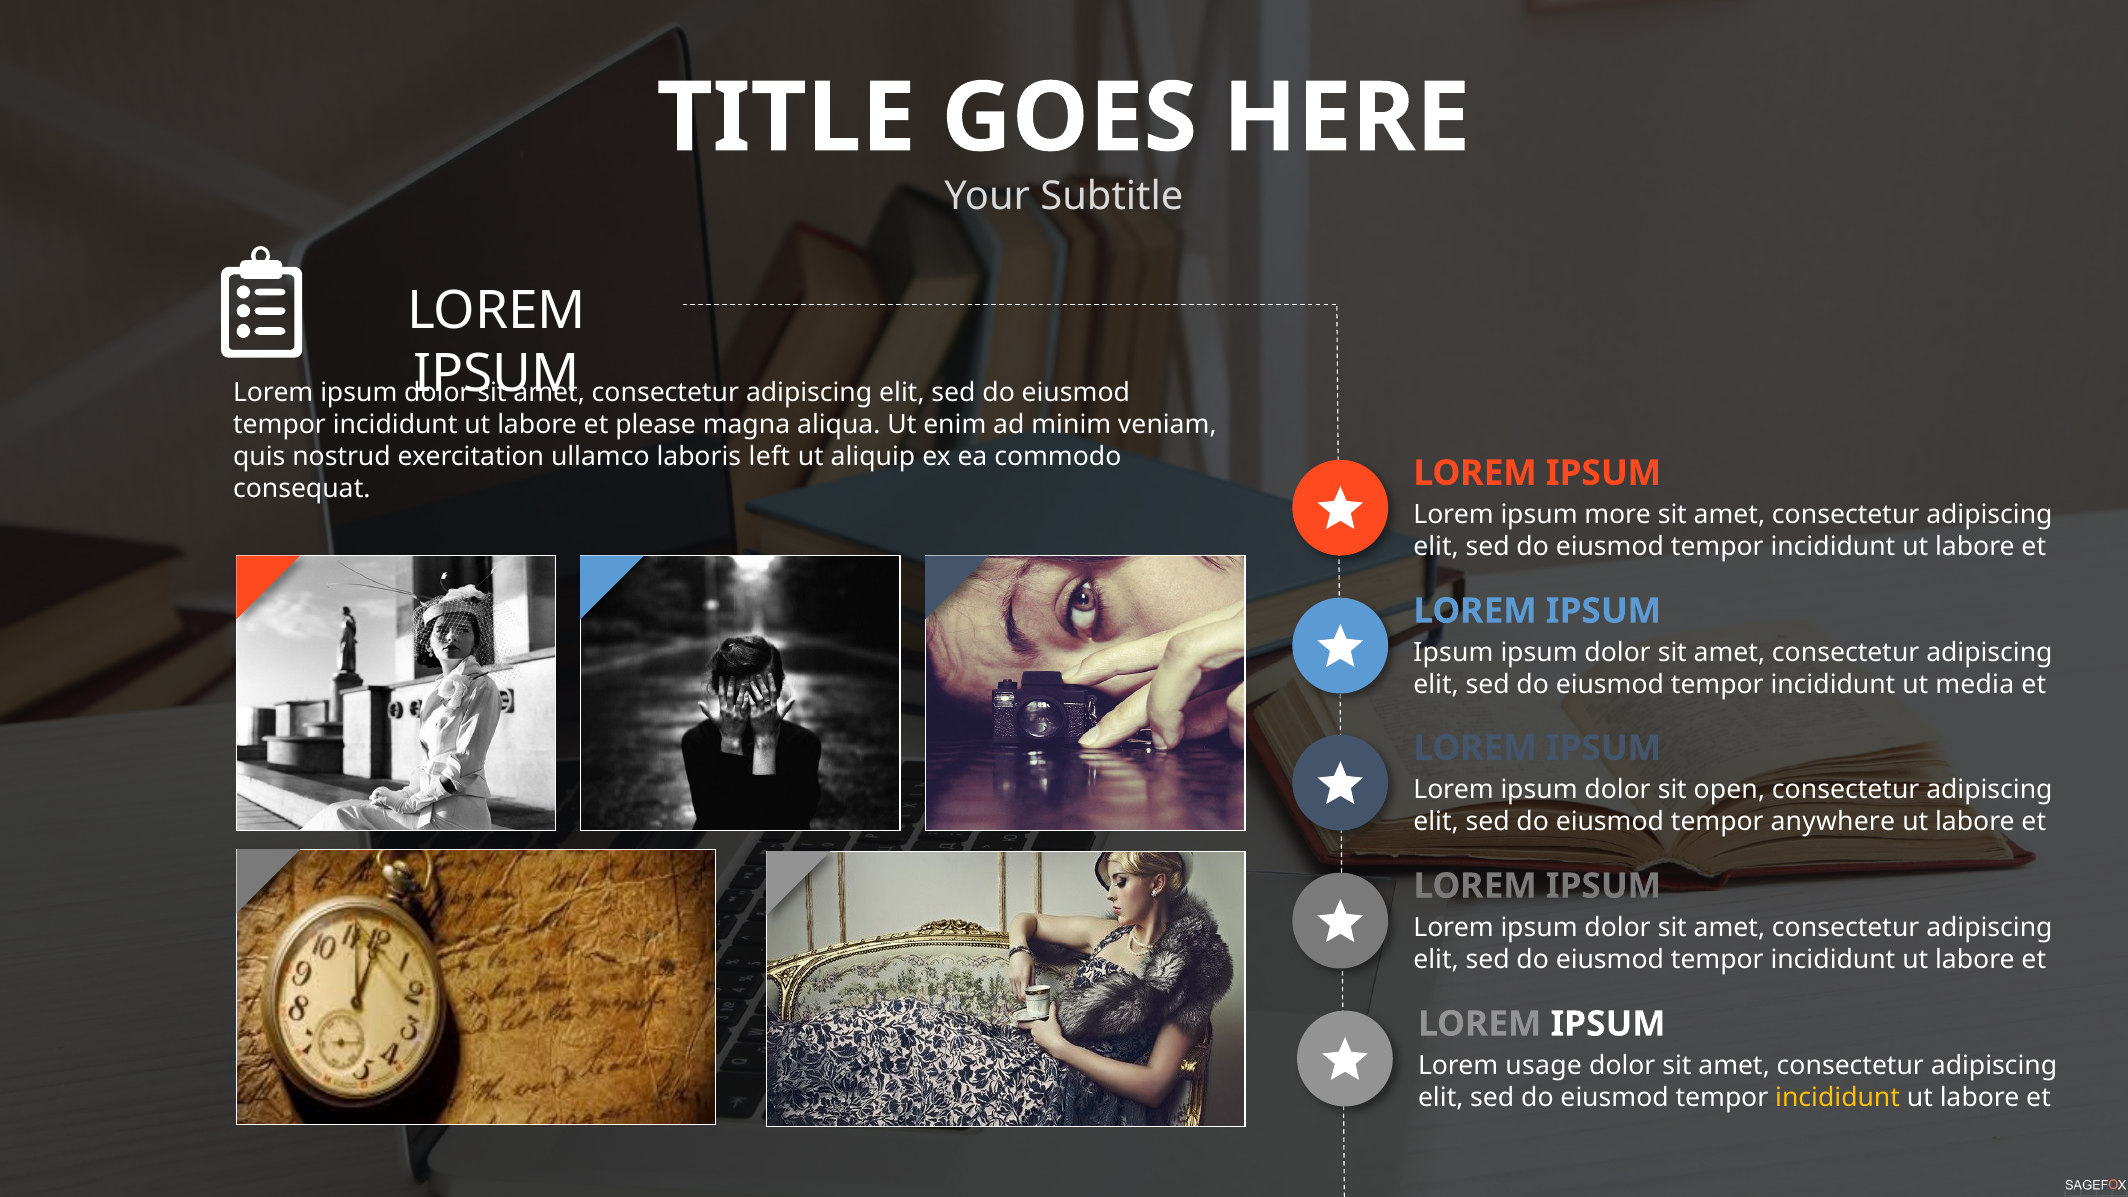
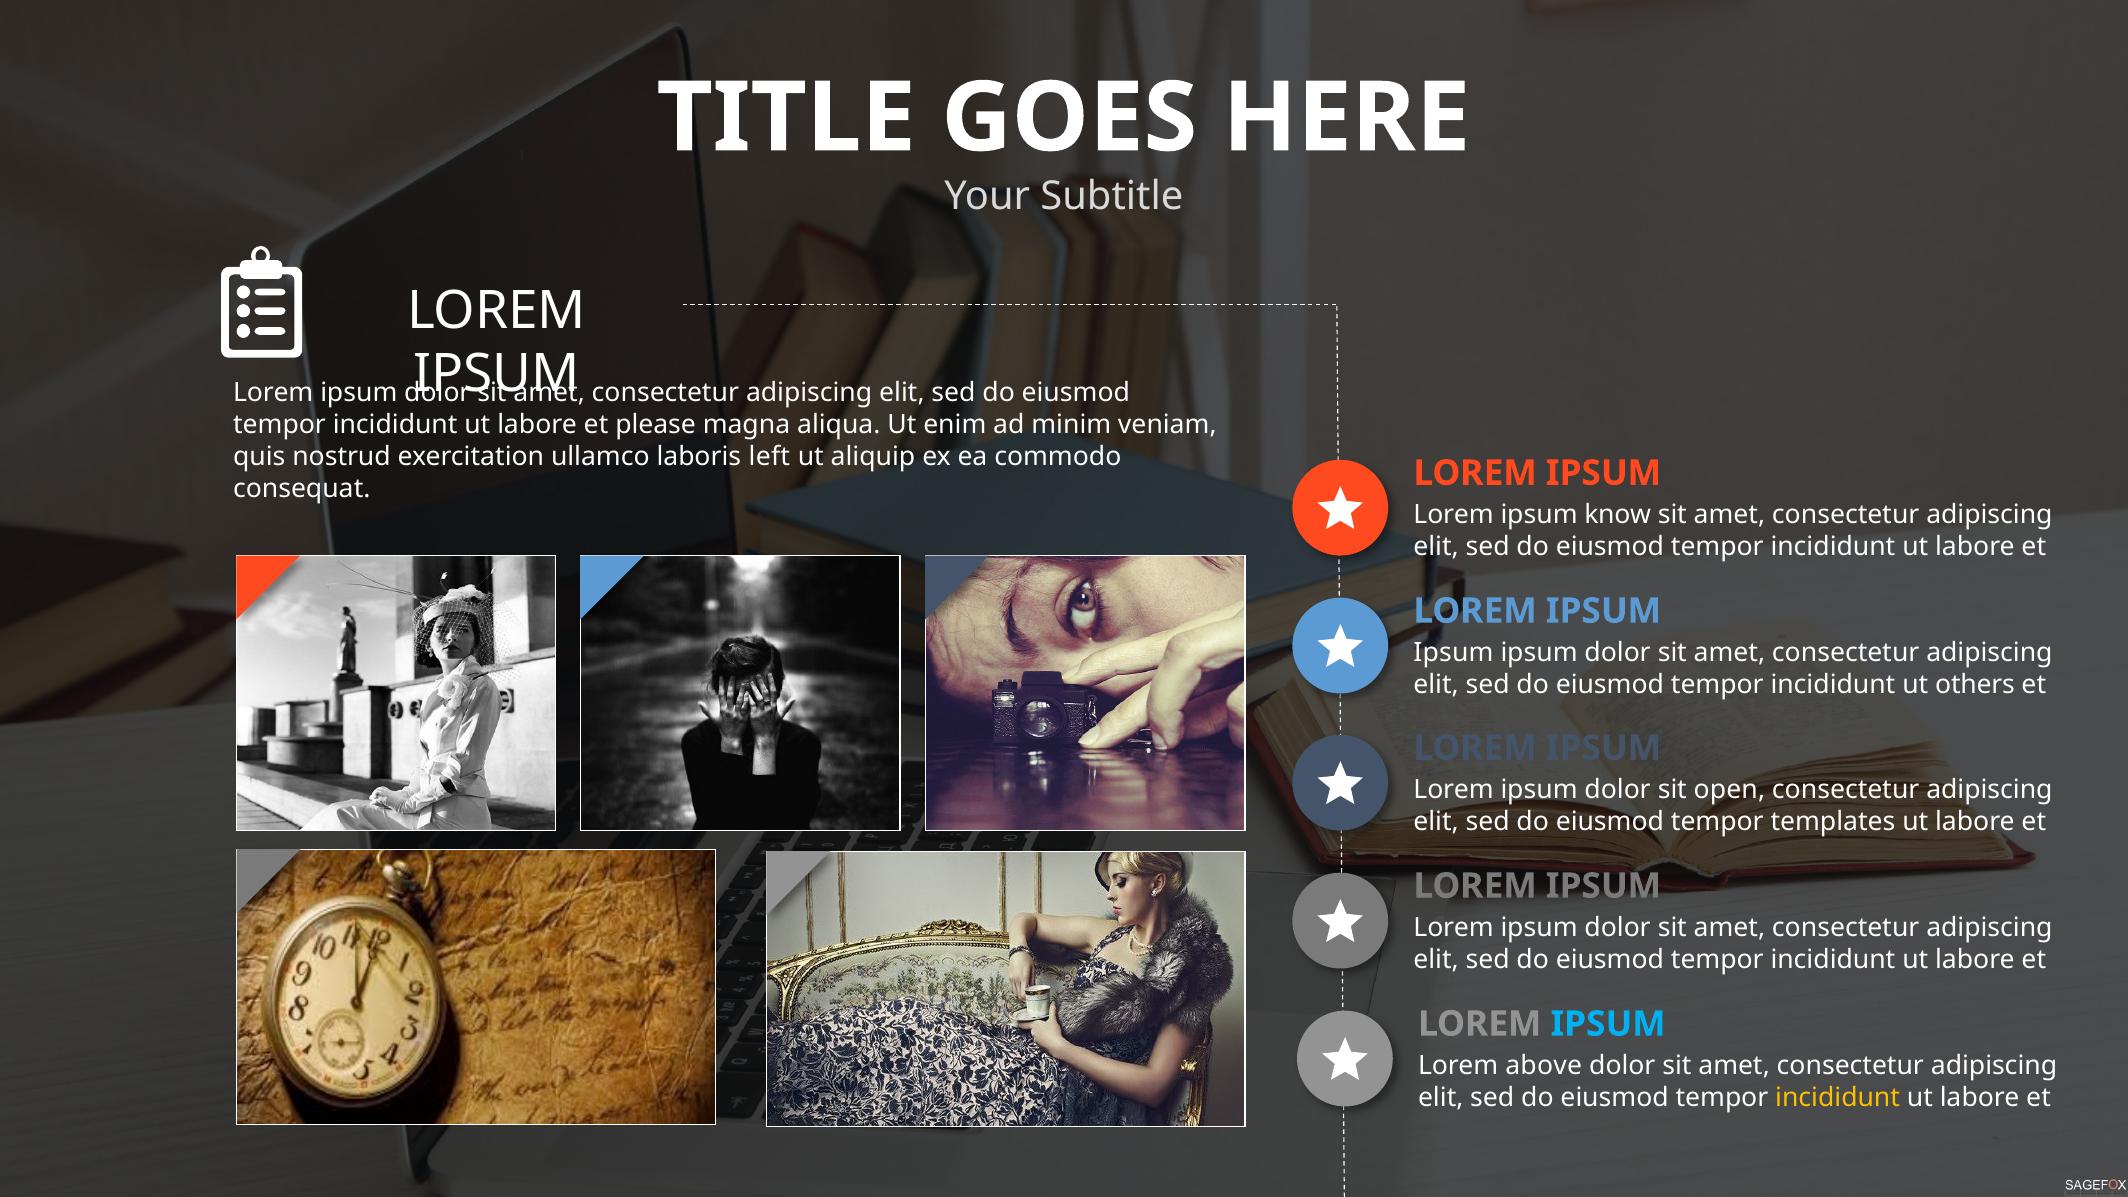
more: more -> know
media: media -> others
anywhere: anywhere -> templates
IPSUM at (1608, 1024) colour: white -> light blue
usage: usage -> above
